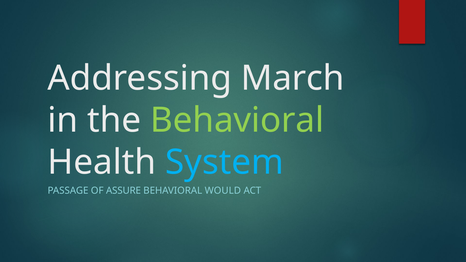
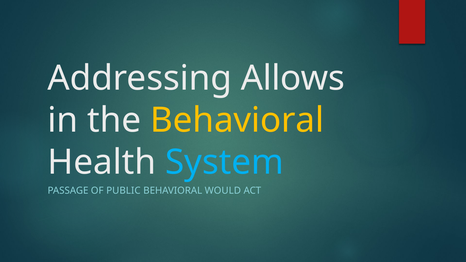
March: March -> Allows
Behavioral at (237, 120) colour: light green -> yellow
ASSURE: ASSURE -> PUBLIC
